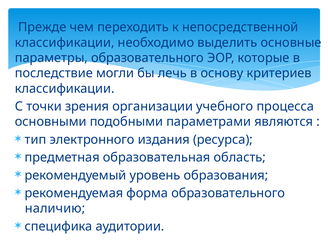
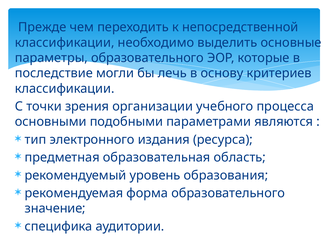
наличию: наличию -> значение
